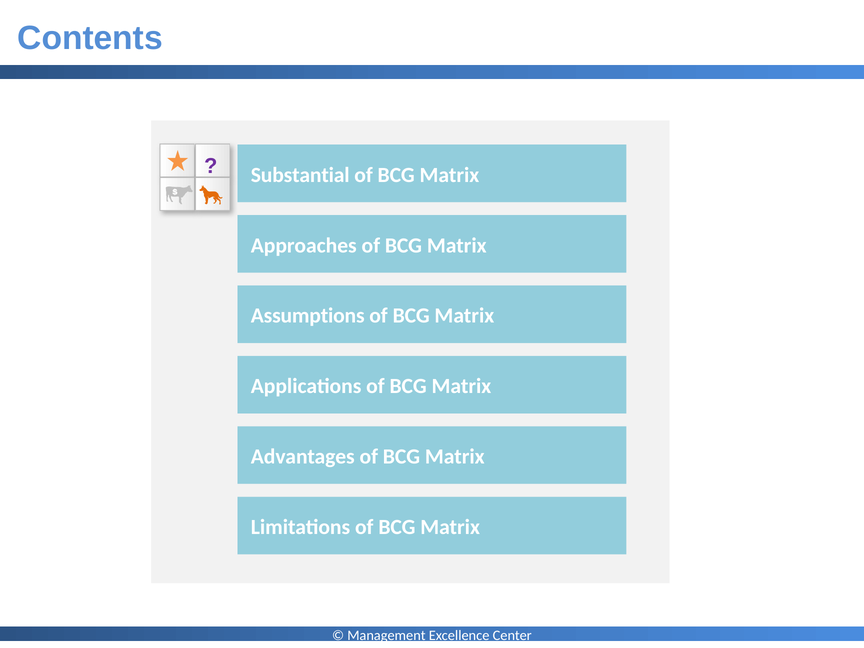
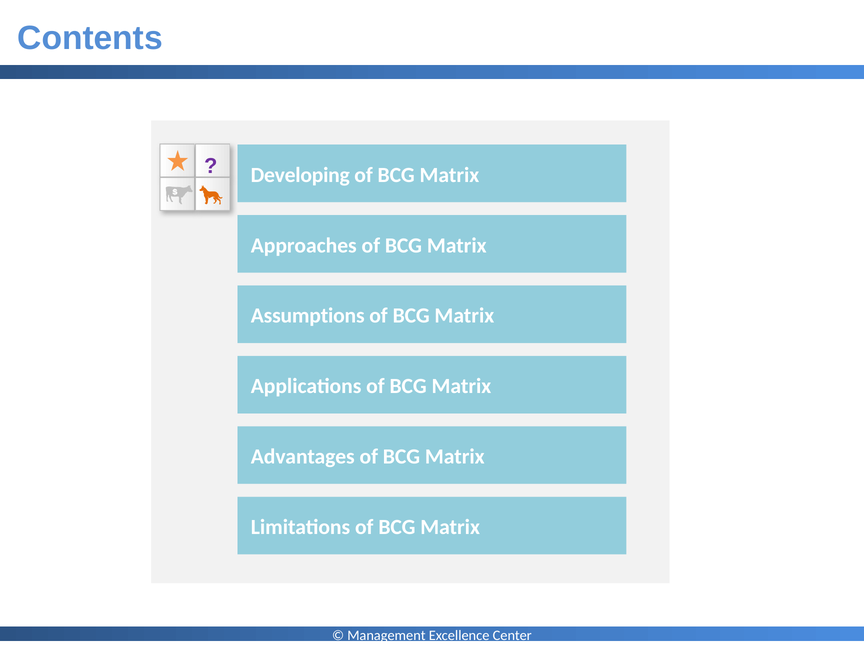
Substantial: Substantial -> Developing
